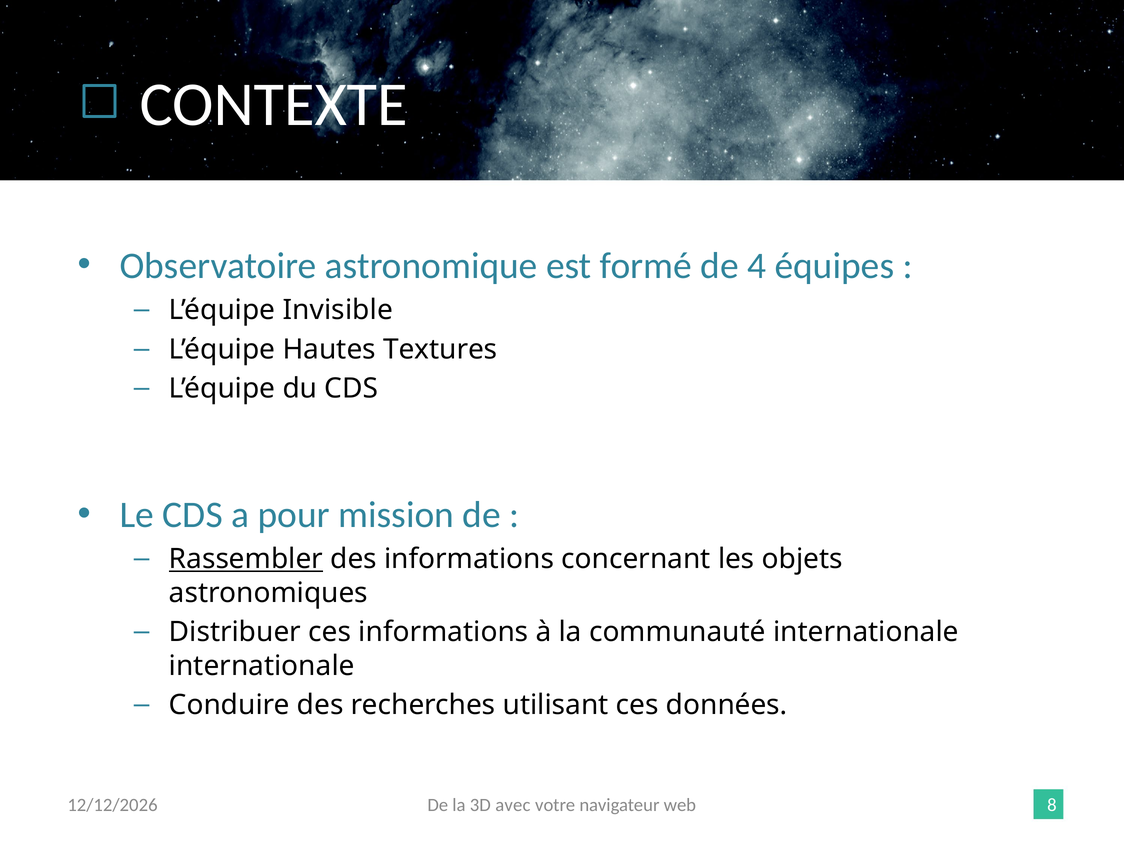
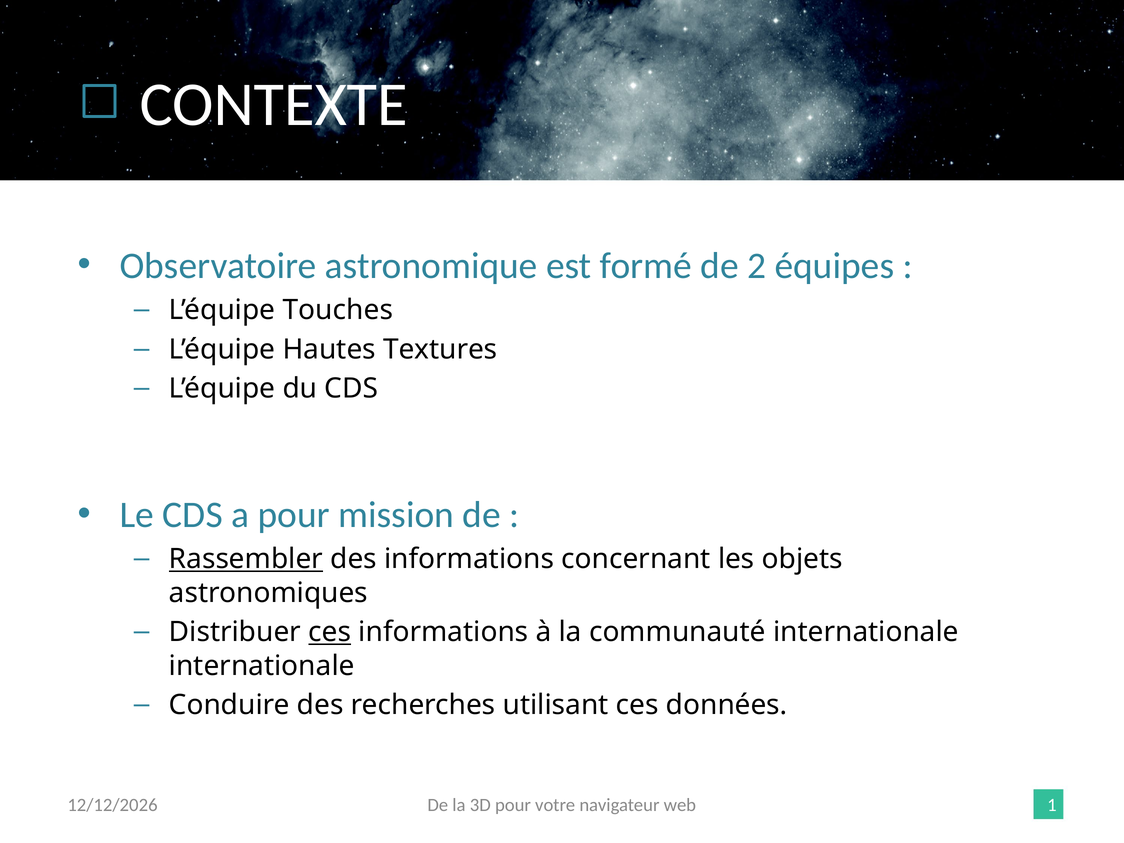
4: 4 -> 2
Invisible: Invisible -> Touches
ces at (330, 632) underline: none -> present
3D avec: avec -> pour
8: 8 -> 1
